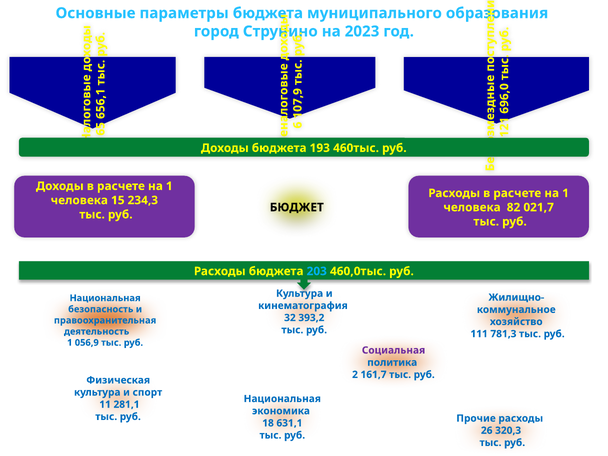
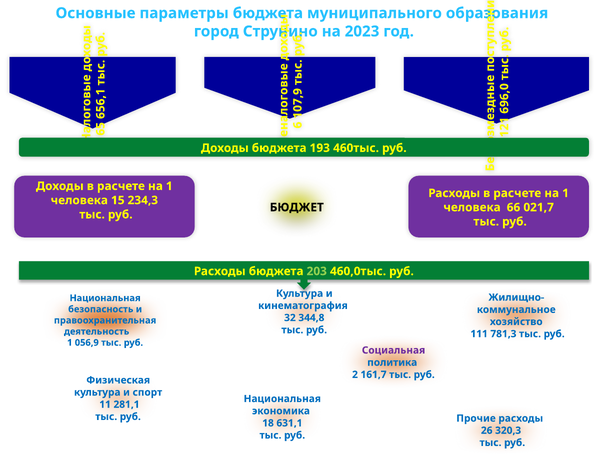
82: 82 -> 66
203 colour: light blue -> light green
393,2: 393,2 -> 344,8
